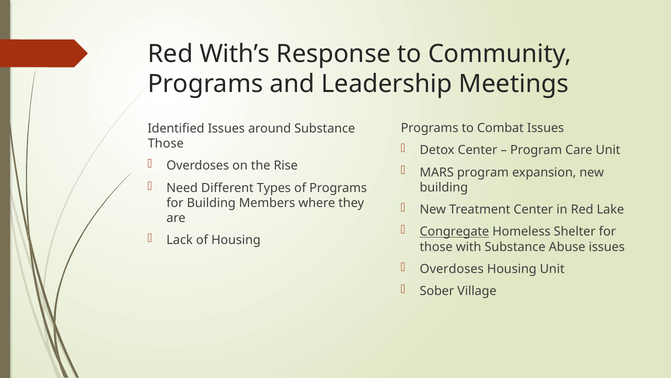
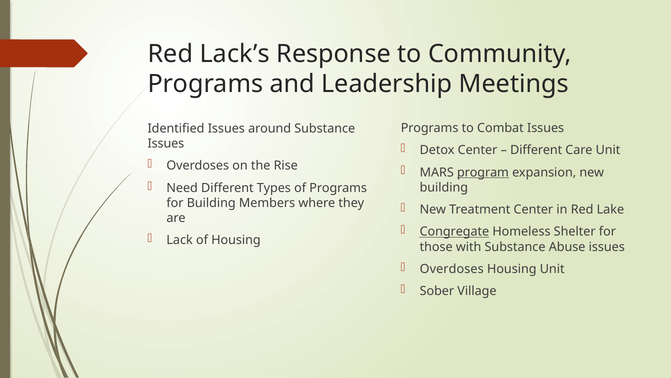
With’s: With’s -> Lack’s
Those at (166, 143): Those -> Issues
Program at (536, 150): Program -> Different
program at (483, 172) underline: none -> present
